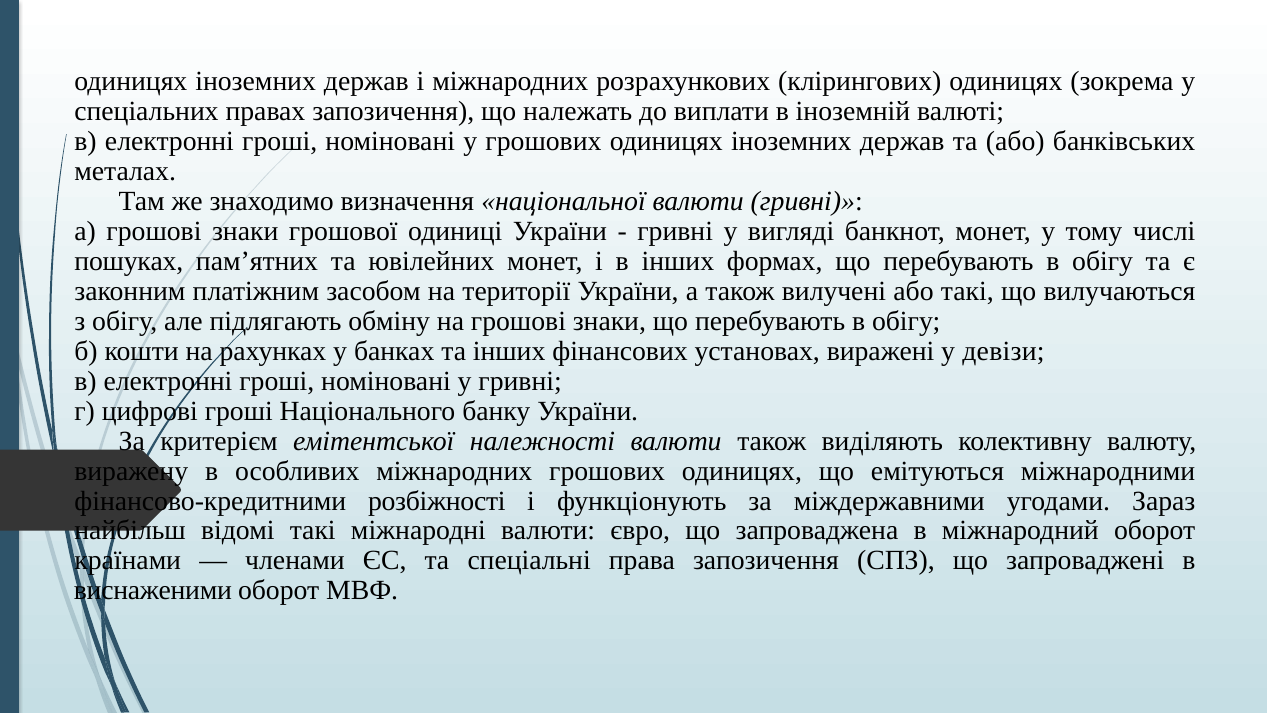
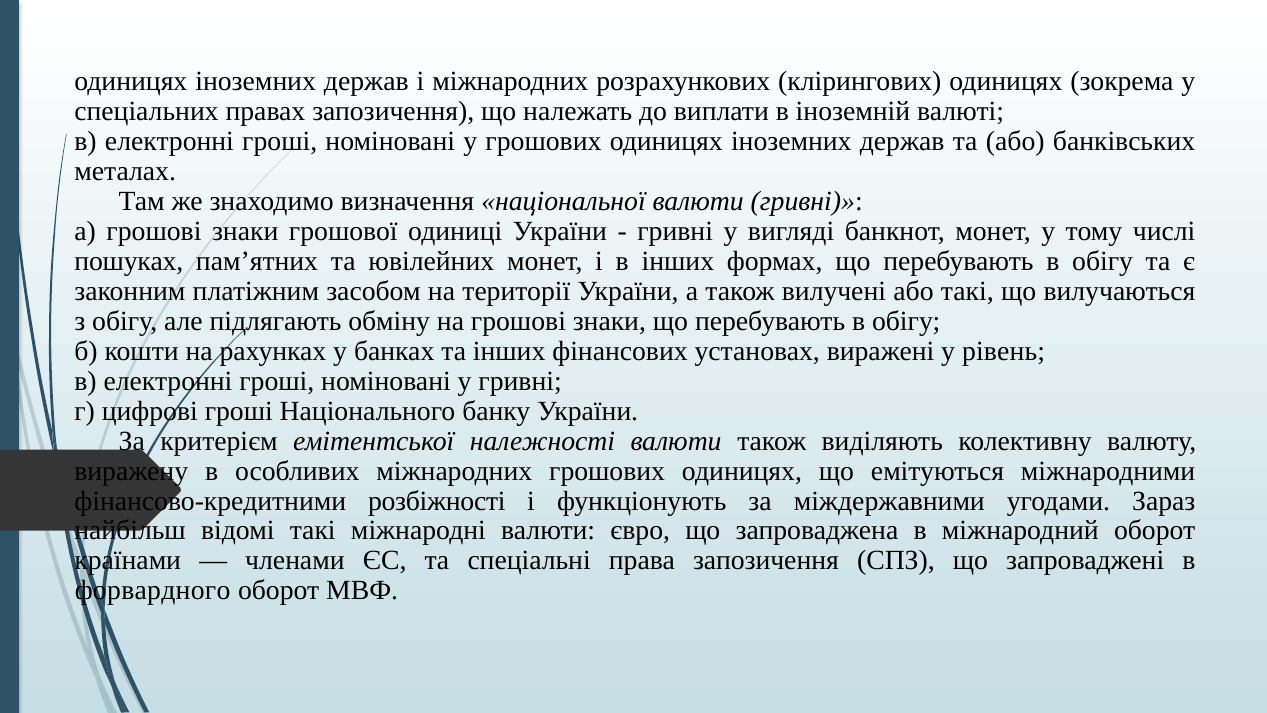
девізи: девізи -> рівень
виснаженими: виснаженими -> форвардного
